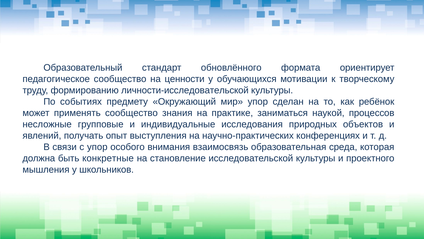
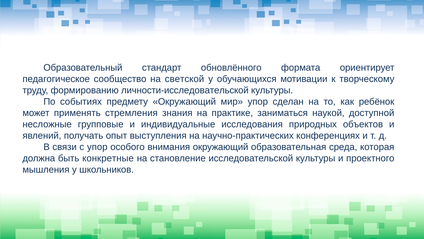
ценности: ценности -> светской
применять сообщество: сообщество -> стремления
процессов: процессов -> доступной
внимания взаимосвязь: взаимосвязь -> окружающий
